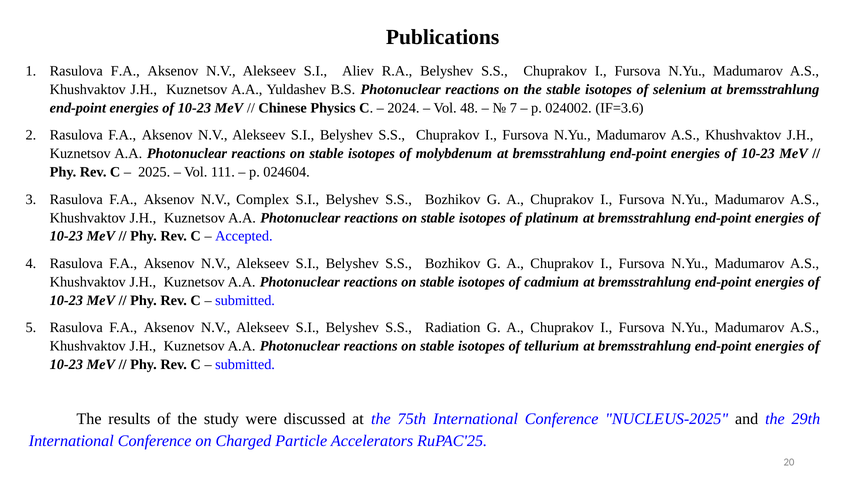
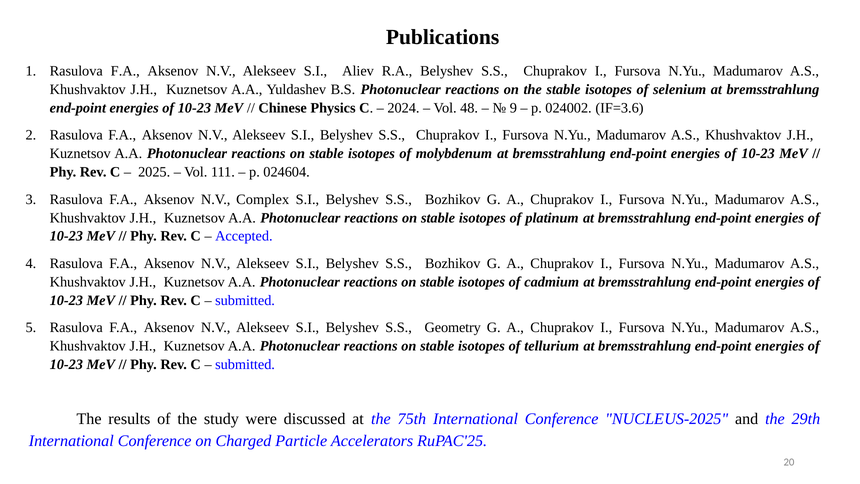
7: 7 -> 9
Radiation: Radiation -> Geometry
